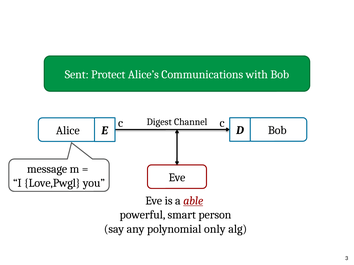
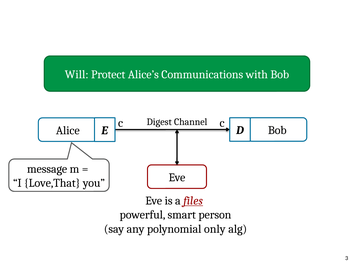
Sent: Sent -> Will
Love,Pwgl: Love,Pwgl -> Love,That
able: able -> files
